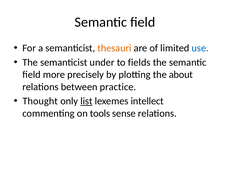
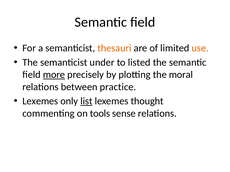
use colour: blue -> orange
fields: fields -> listed
more underline: none -> present
about: about -> moral
Thought at (40, 101): Thought -> Lexemes
intellect: intellect -> thought
